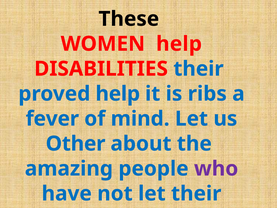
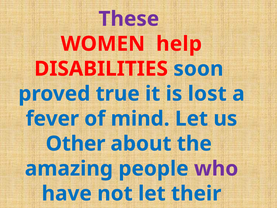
These colour: black -> purple
DISABILITIES their: their -> soon
proved help: help -> true
ribs: ribs -> lost
